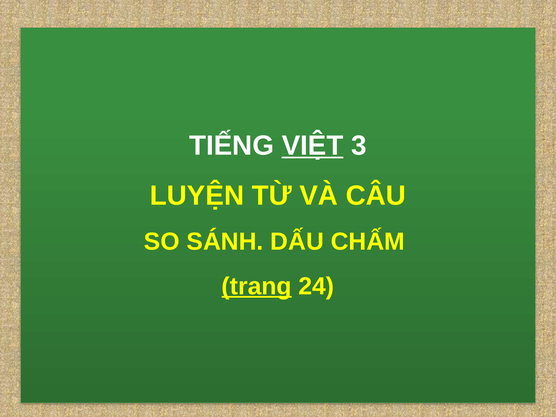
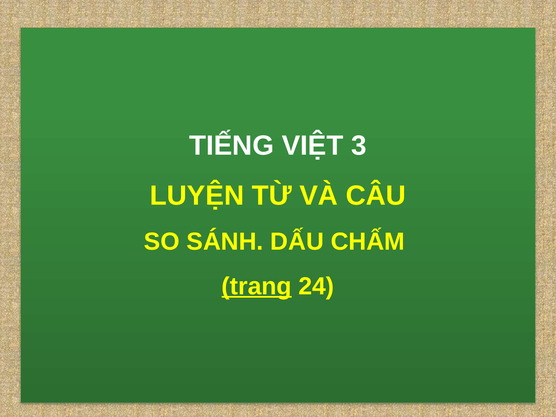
VIỆT underline: present -> none
